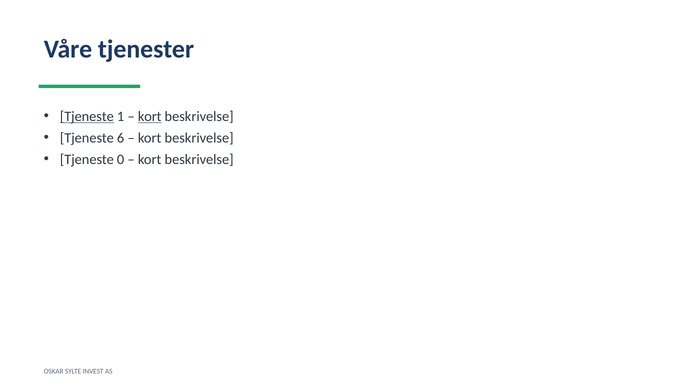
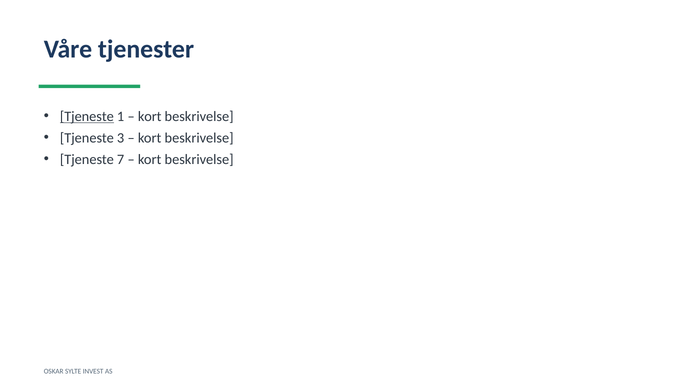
kort at (150, 117) underline: present -> none
6: 6 -> 3
0: 0 -> 7
